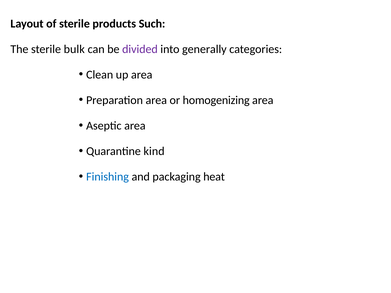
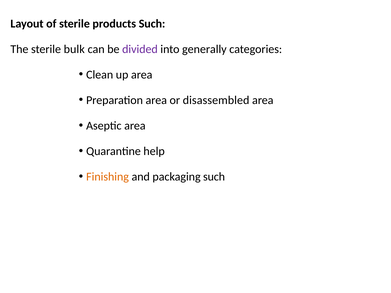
homogenizing: homogenizing -> disassembled
kind: kind -> help
Finishing colour: blue -> orange
packaging heat: heat -> such
